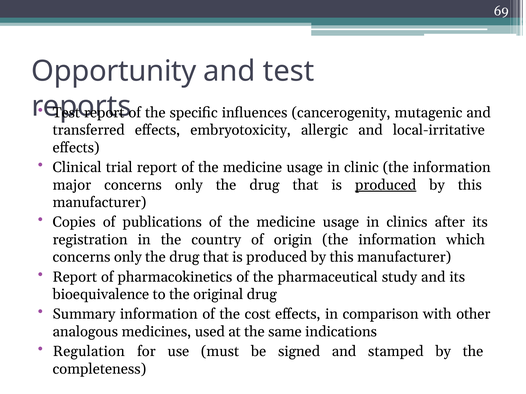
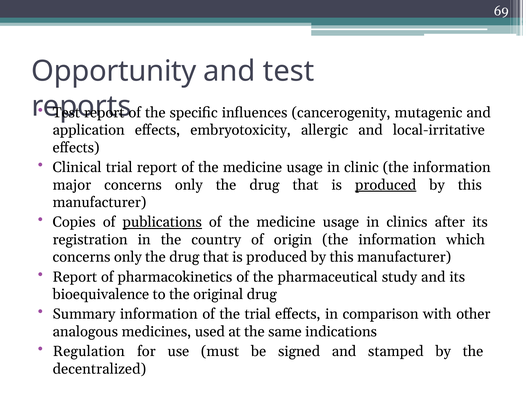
transferred: transferred -> application
publications underline: none -> present
the cost: cost -> trial
completeness: completeness -> decentralized
